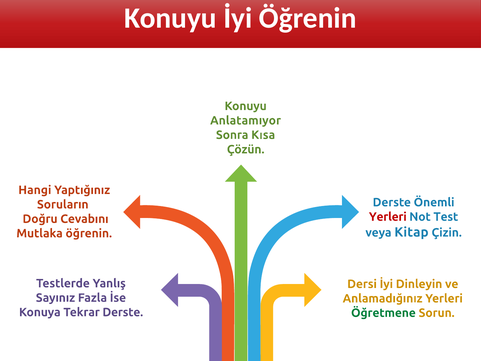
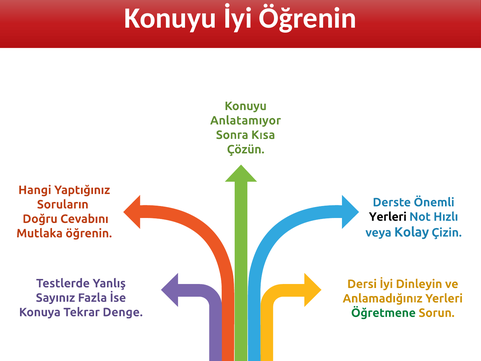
Yerleri at (388, 217) colour: red -> black
Test: Test -> Hızlı
Kitap: Kitap -> Kolay
Tekrar Derste: Derste -> Denge
